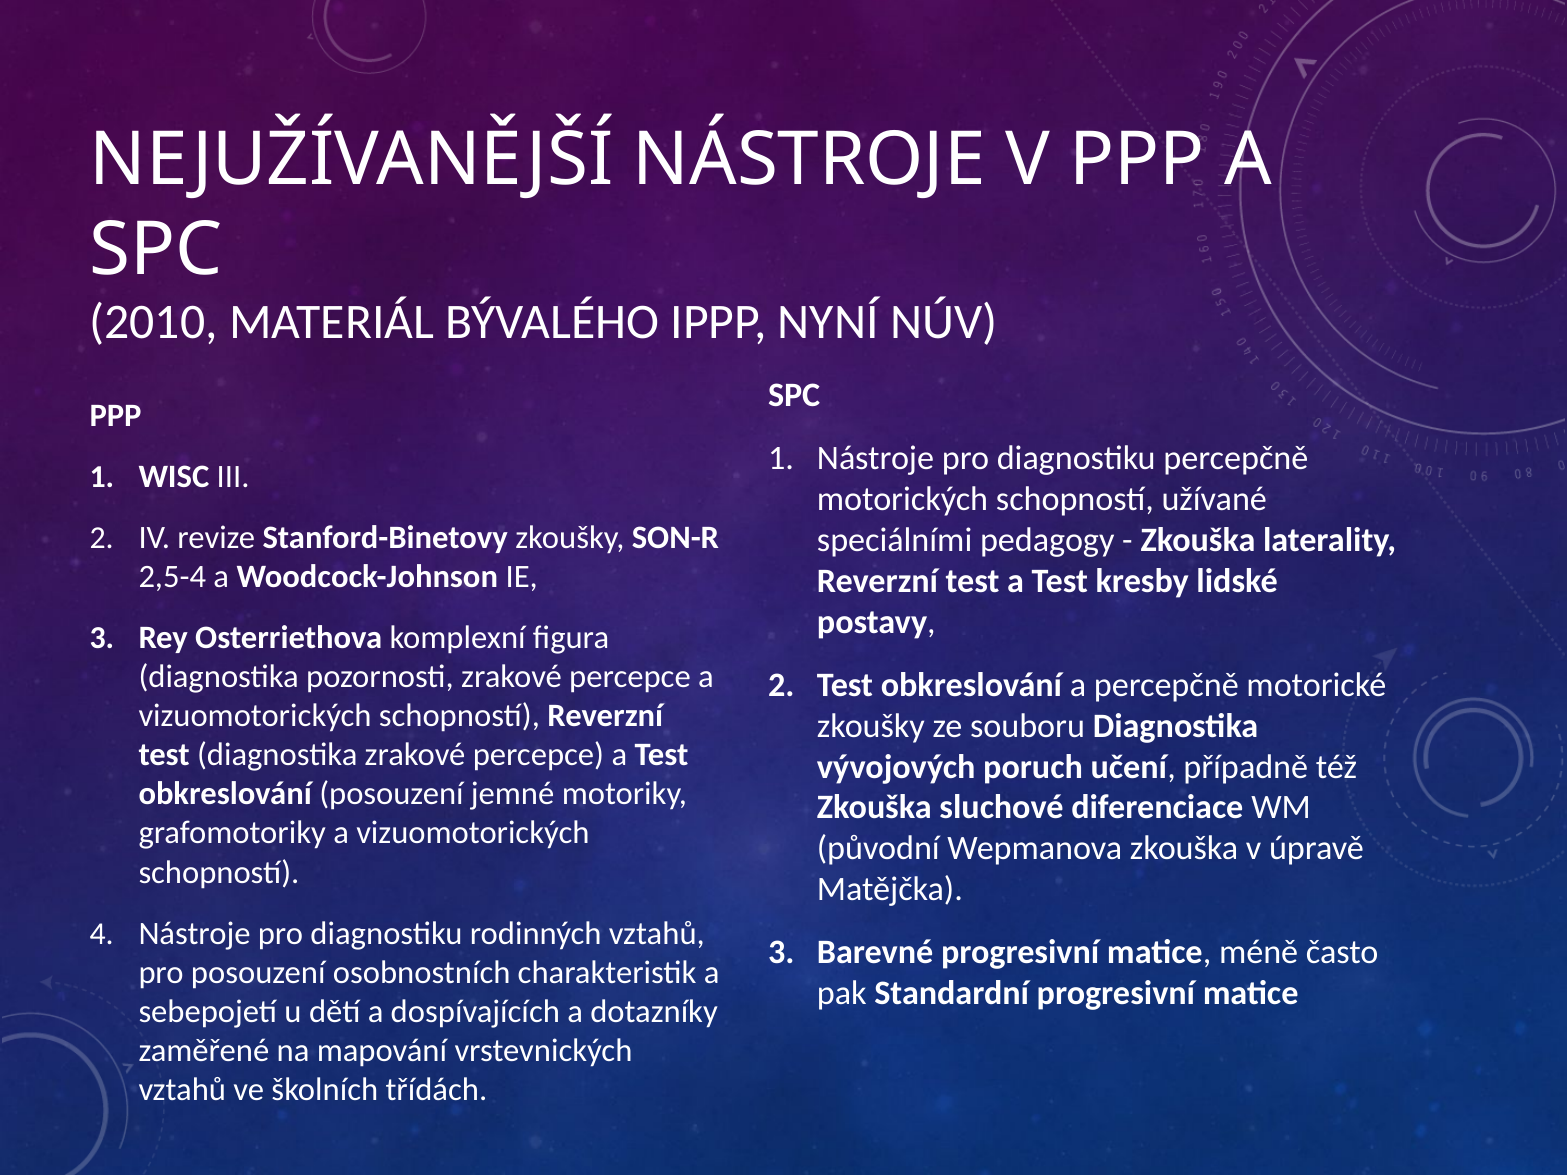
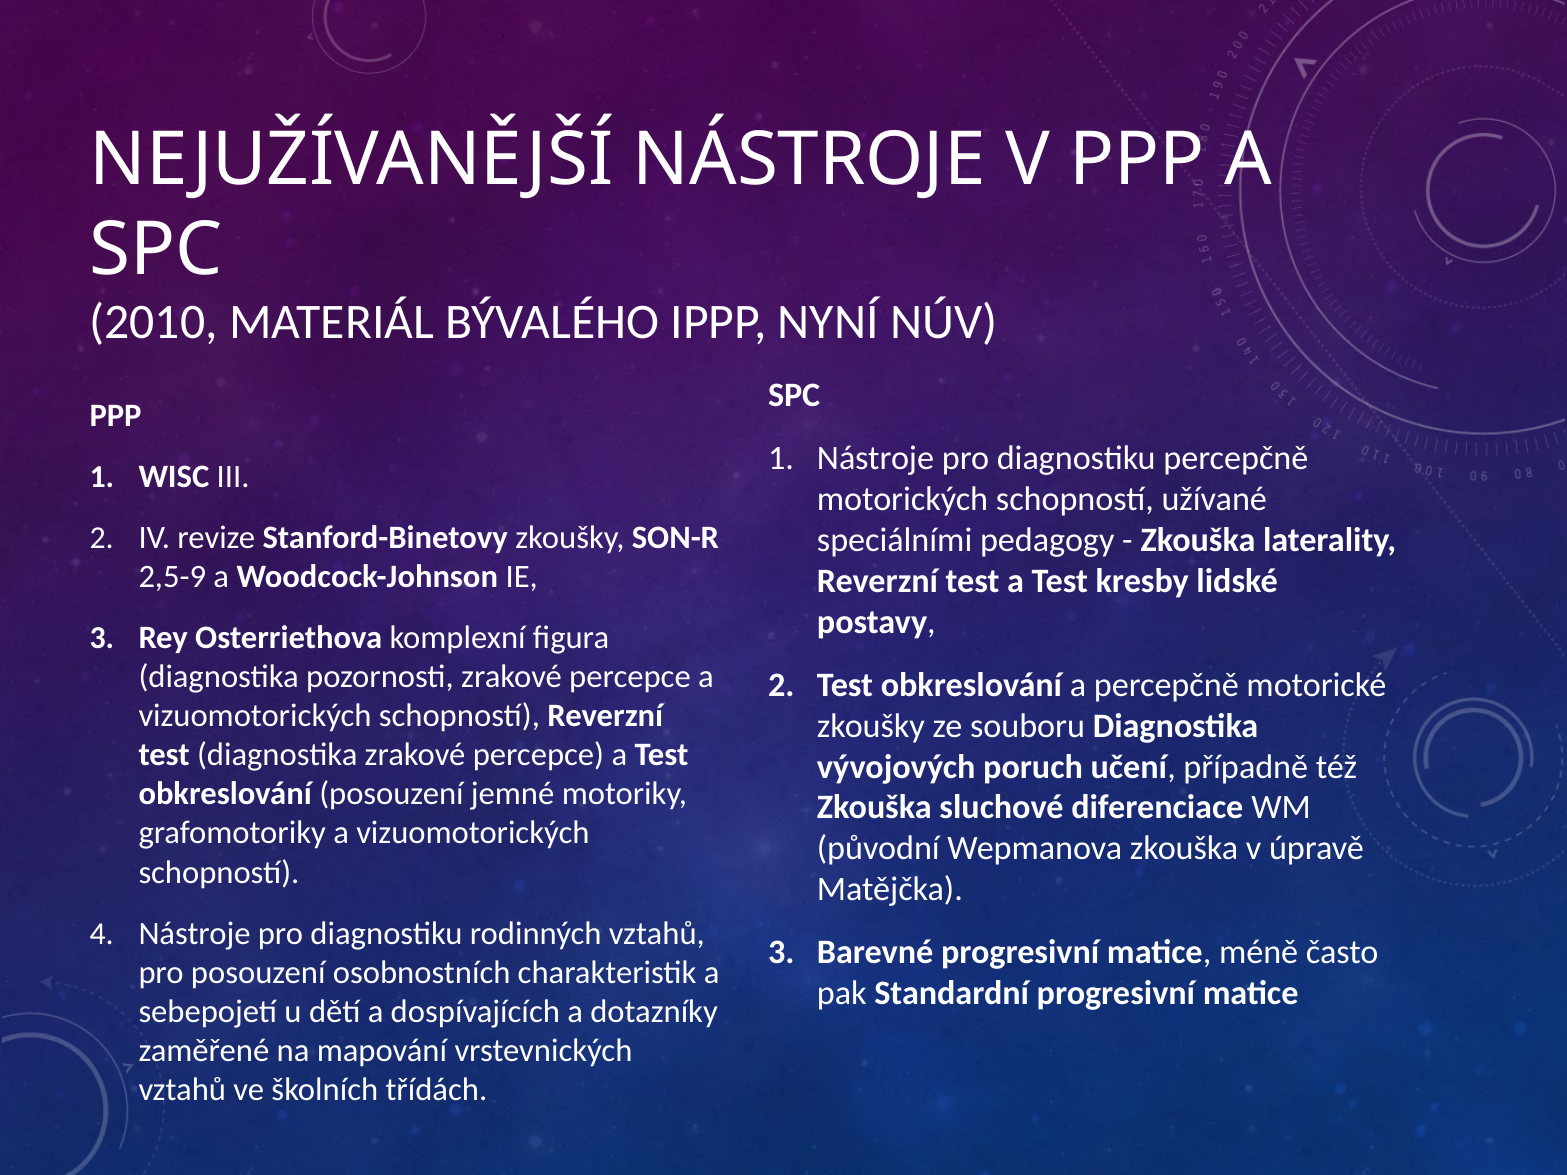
2,5-4: 2,5-4 -> 2,5-9
